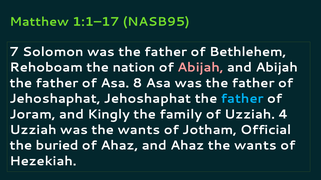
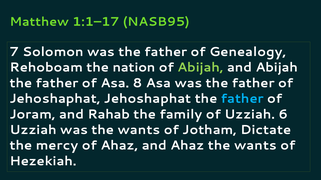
Bethlehem: Bethlehem -> Genealogy
Abijah at (200, 68) colour: pink -> light green
Kingly: Kingly -> Rahab
4: 4 -> 6
Official: Official -> Dictate
buried: buried -> mercy
